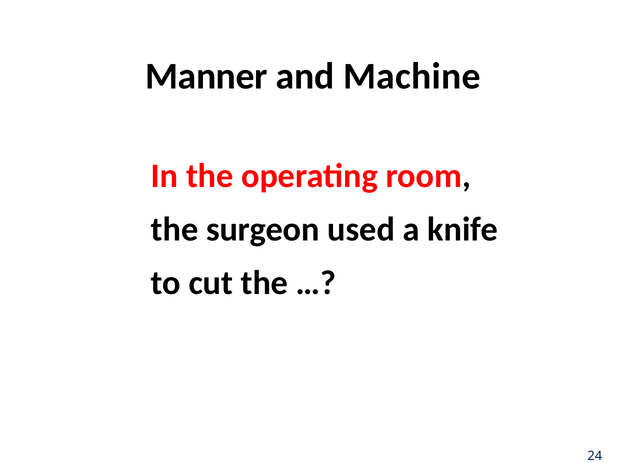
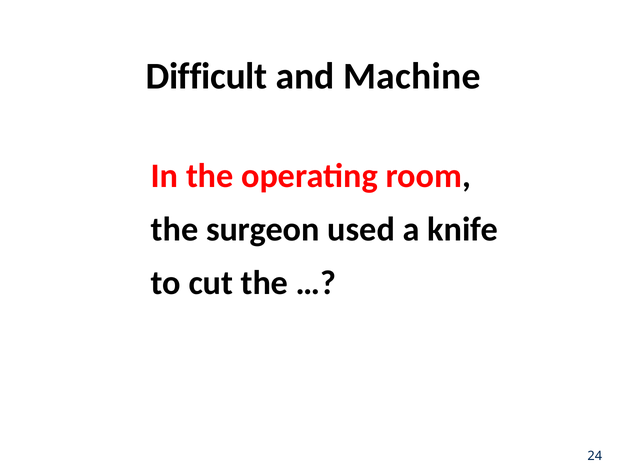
Manner: Manner -> Difficult
